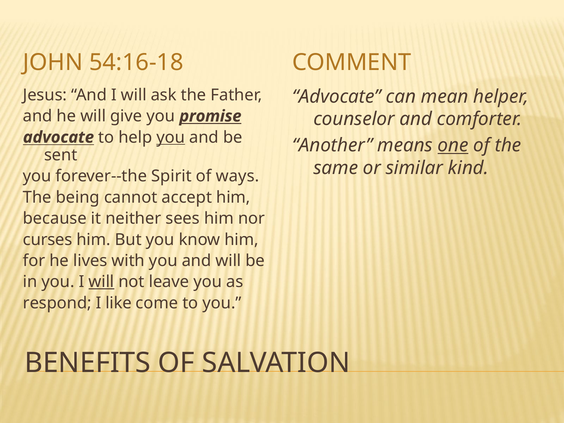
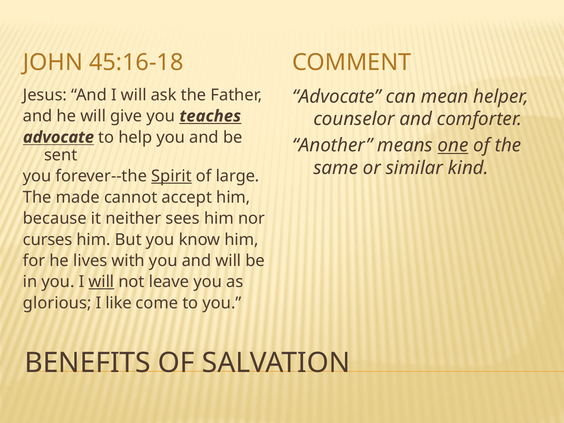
54:16-18: 54:16-18 -> 45:16-18
promise: promise -> teaches
you at (171, 137) underline: present -> none
Spirit underline: none -> present
ways: ways -> large
being: being -> made
respond: respond -> glorious
